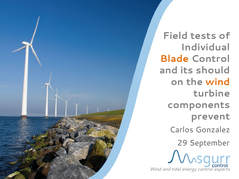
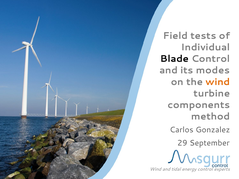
Blade colour: orange -> black
should: should -> modes
prevent: prevent -> method
